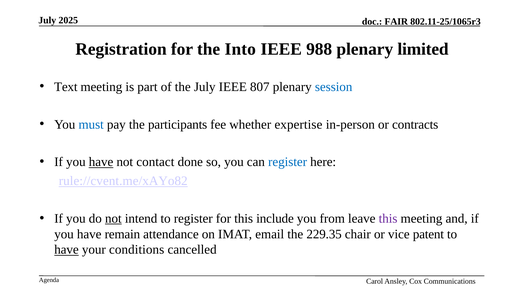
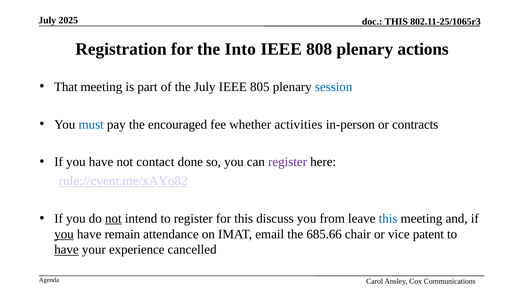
FAIR at (396, 22): FAIR -> THIS
988: 988 -> 808
limited: limited -> actions
Text: Text -> That
807: 807 -> 805
participants: participants -> encouraged
expertise: expertise -> activities
have at (101, 162) underline: present -> none
register at (288, 162) colour: blue -> purple
include: include -> discuss
this at (388, 218) colour: purple -> blue
you at (64, 234) underline: none -> present
229.35: 229.35 -> 685.66
conditions: conditions -> experience
